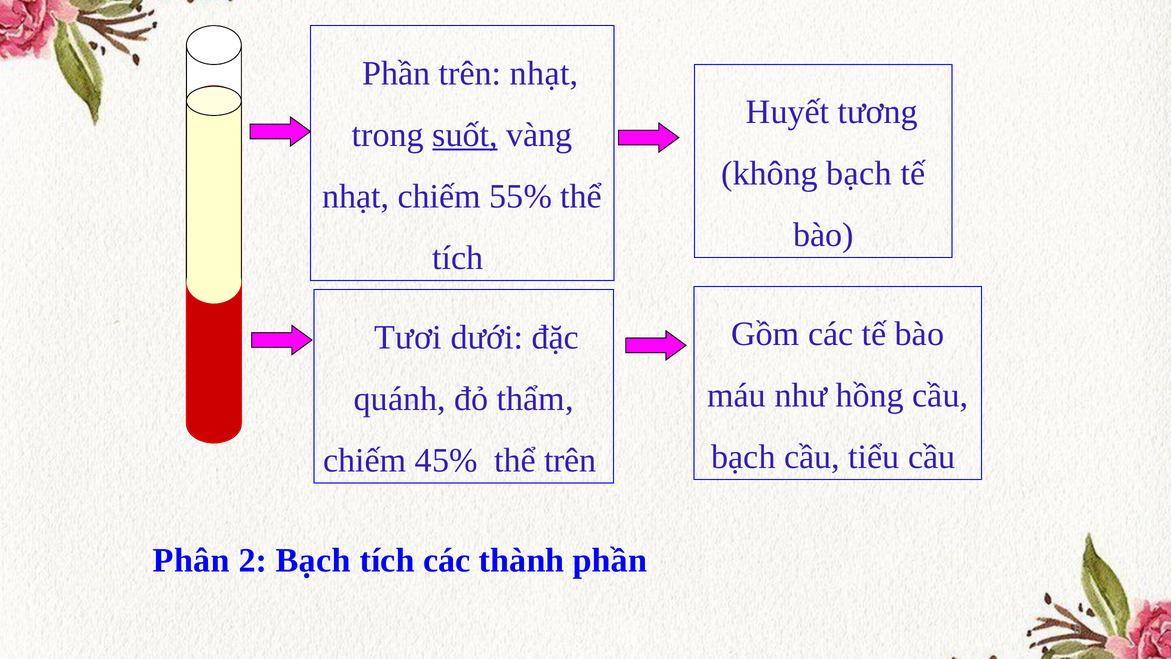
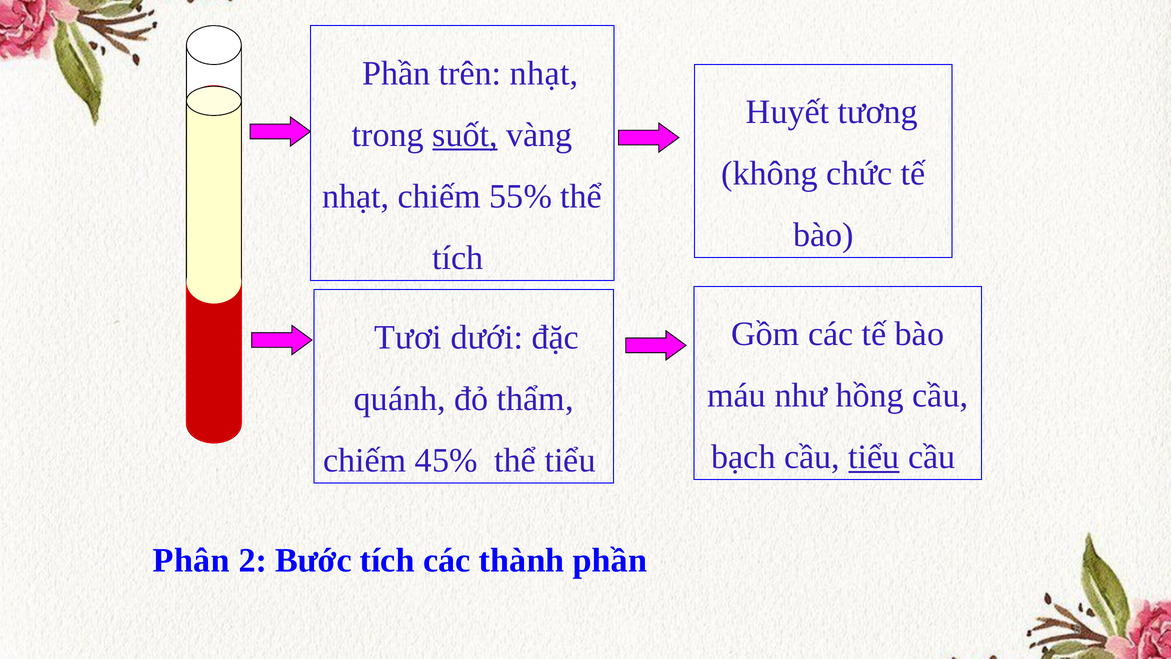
không bạch: bạch -> chức
tiểu at (874, 457) underline: none -> present
thể trên: trên -> tiểu
2 Bạch: Bạch -> Bước
